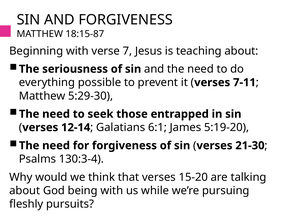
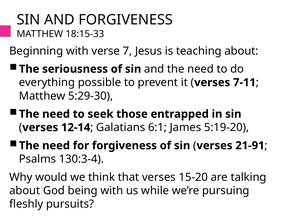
18:15-87: 18:15-87 -> 18:15-33
21-30: 21-30 -> 21-91
